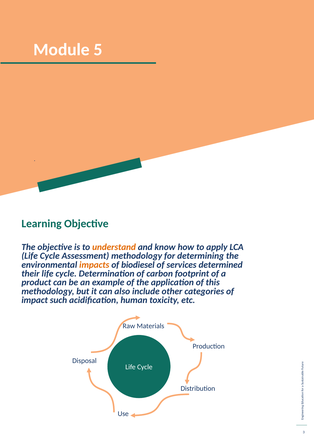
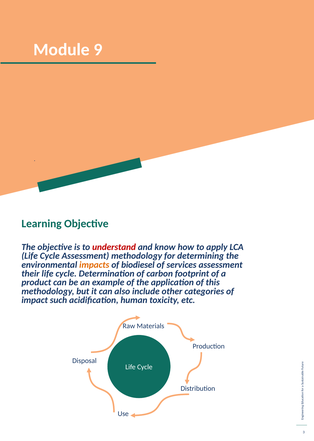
5: 5 -> 9
understand colour: orange -> red
services determined: determined -> assessment
